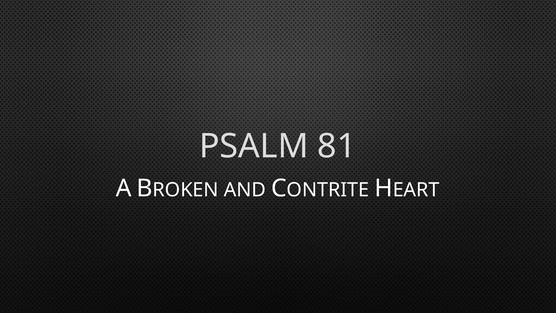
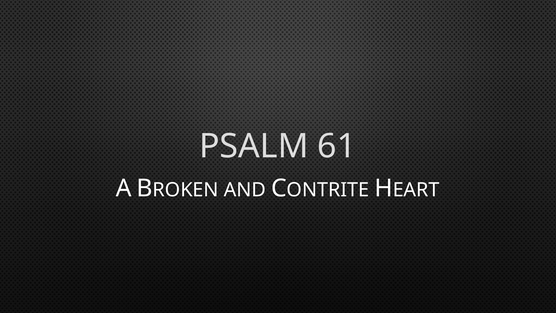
81: 81 -> 61
